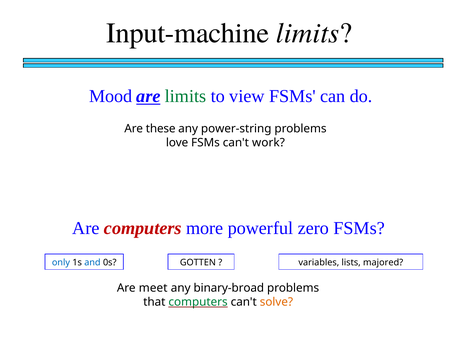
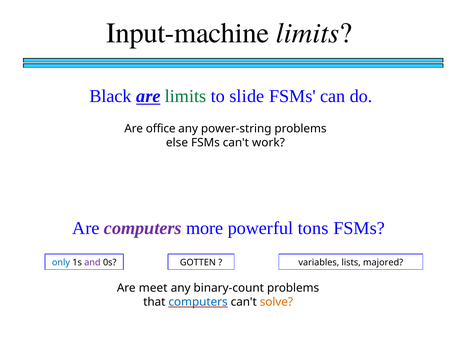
Mood: Mood -> Black
view: view -> slide
these: these -> office
love: love -> else
computers at (143, 228) colour: red -> purple
zero: zero -> tons
and colour: blue -> purple
binary-broad: binary-broad -> binary-count
computers at (198, 302) colour: green -> blue
